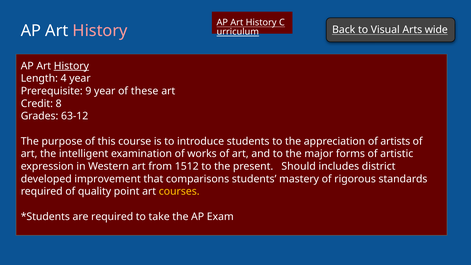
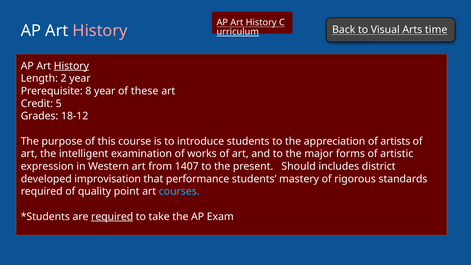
wide: wide -> time
4: 4 -> 2
9: 9 -> 8
8: 8 -> 5
63-12: 63-12 -> 18-12
1512: 1512 -> 1407
improvement: improvement -> improvisation
comparisons: comparisons -> performance
courses colour: yellow -> light blue
required at (112, 217) underline: none -> present
